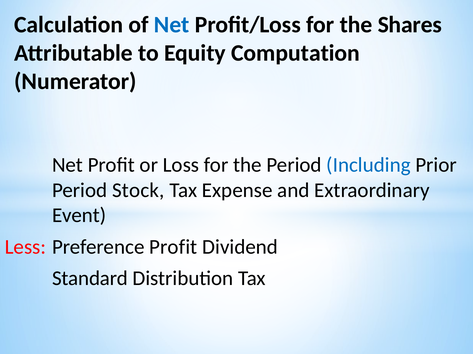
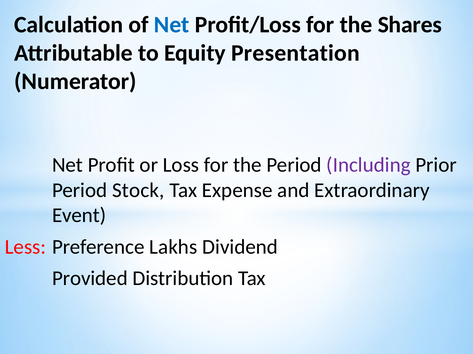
Computation: Computation -> Presentation
Including colour: blue -> purple
Preference Profit: Profit -> Lakhs
Standard: Standard -> Provided
